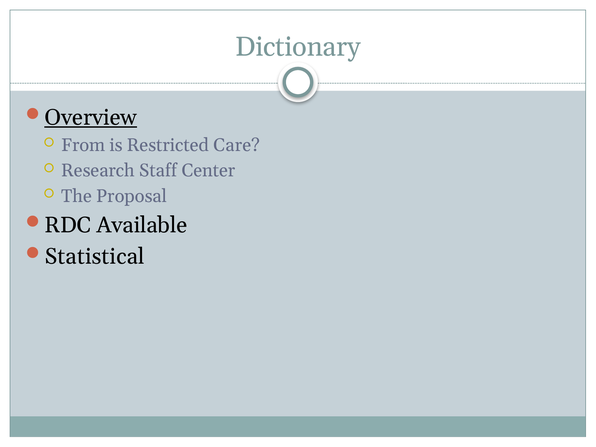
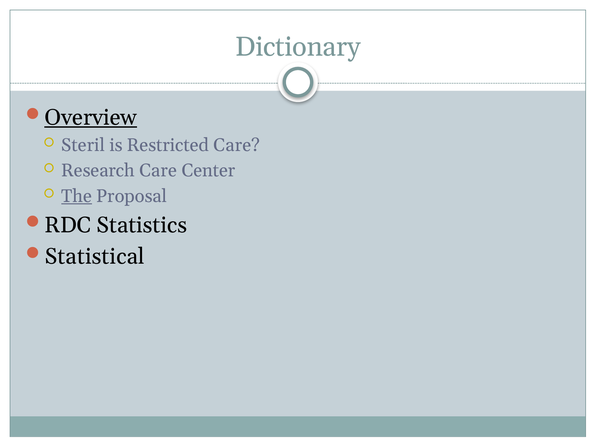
From: From -> Steril
Research Staff: Staff -> Care
The underline: none -> present
Available: Available -> Statistics
